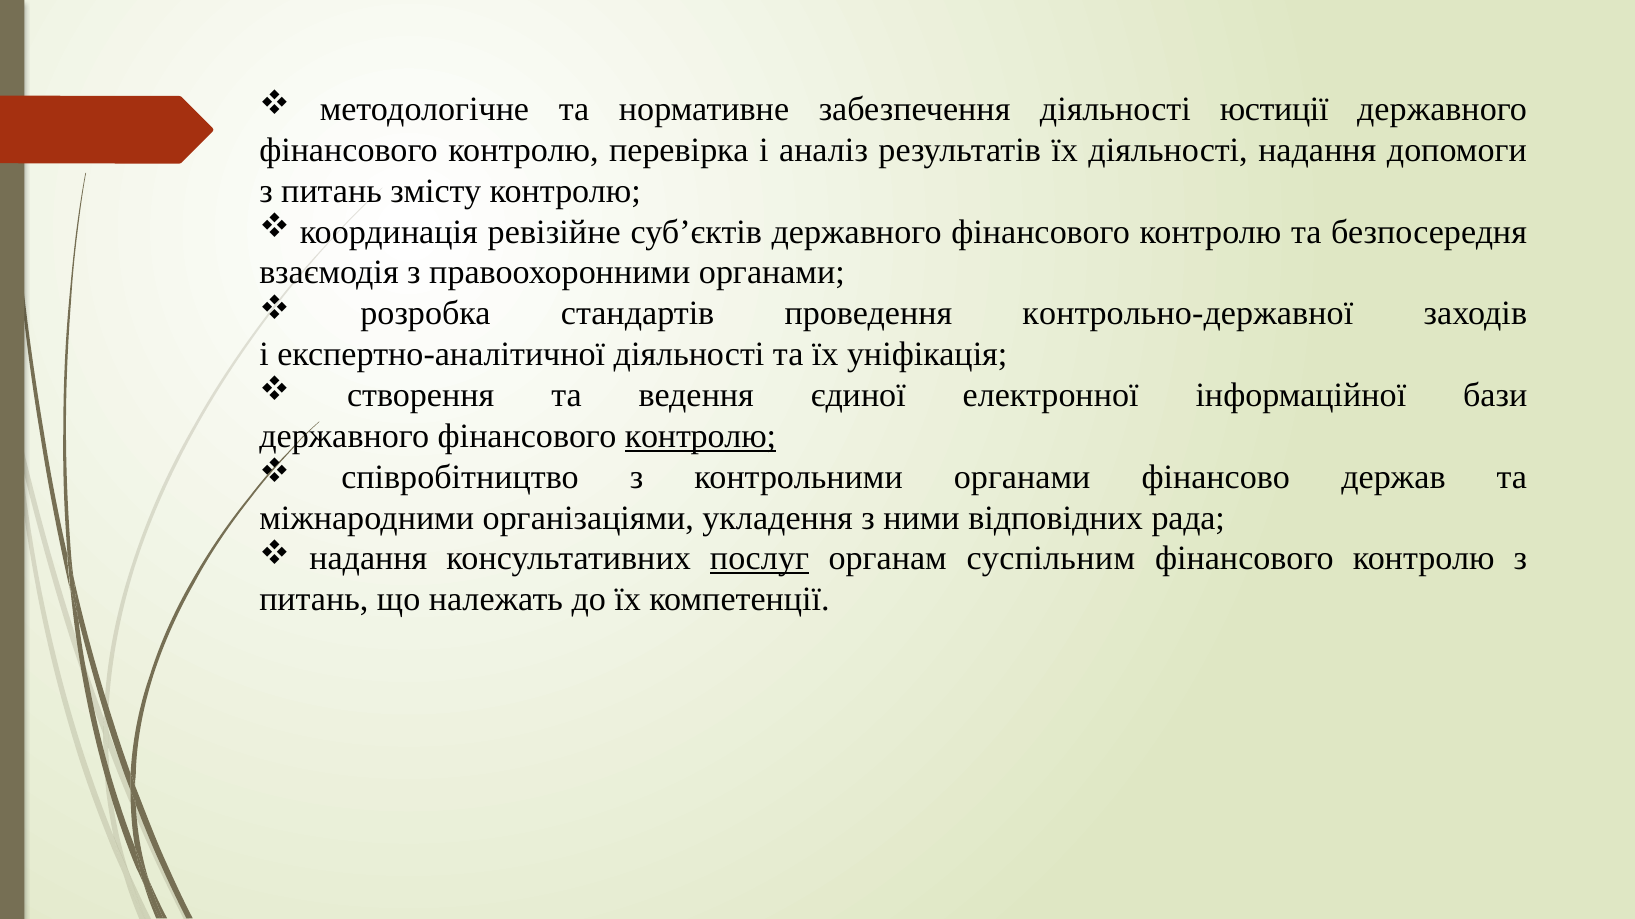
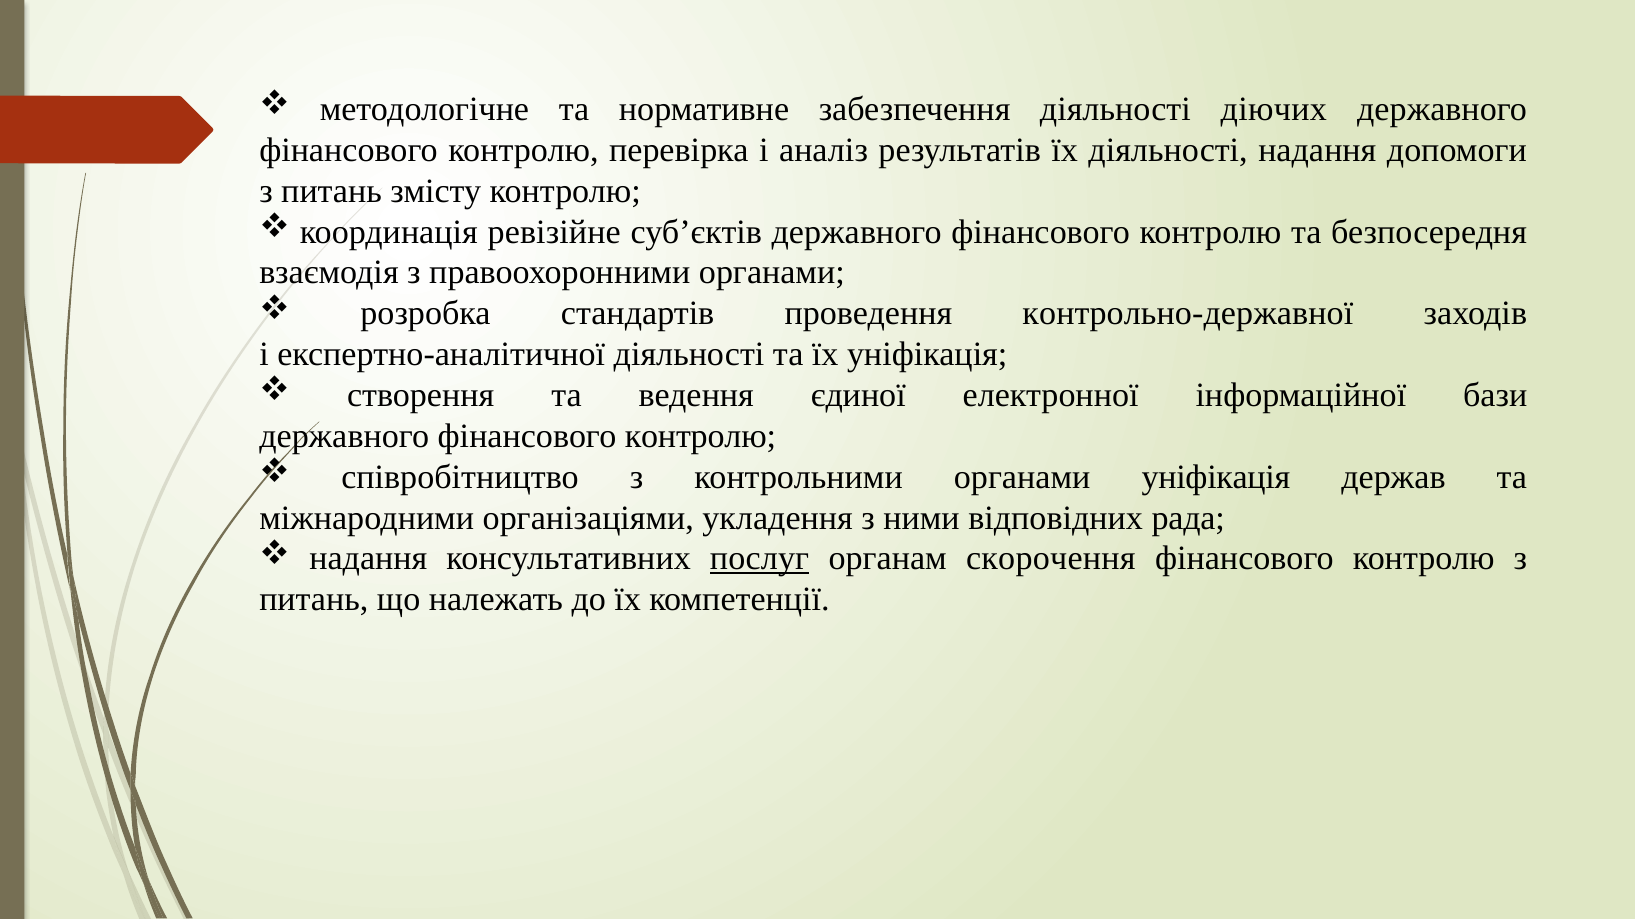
юстиції: юстиції -> діючих
контролю at (700, 436) underline: present -> none
органами фінансово: фінансово -> уніфікація
суспільним: суспільним -> скорочення
